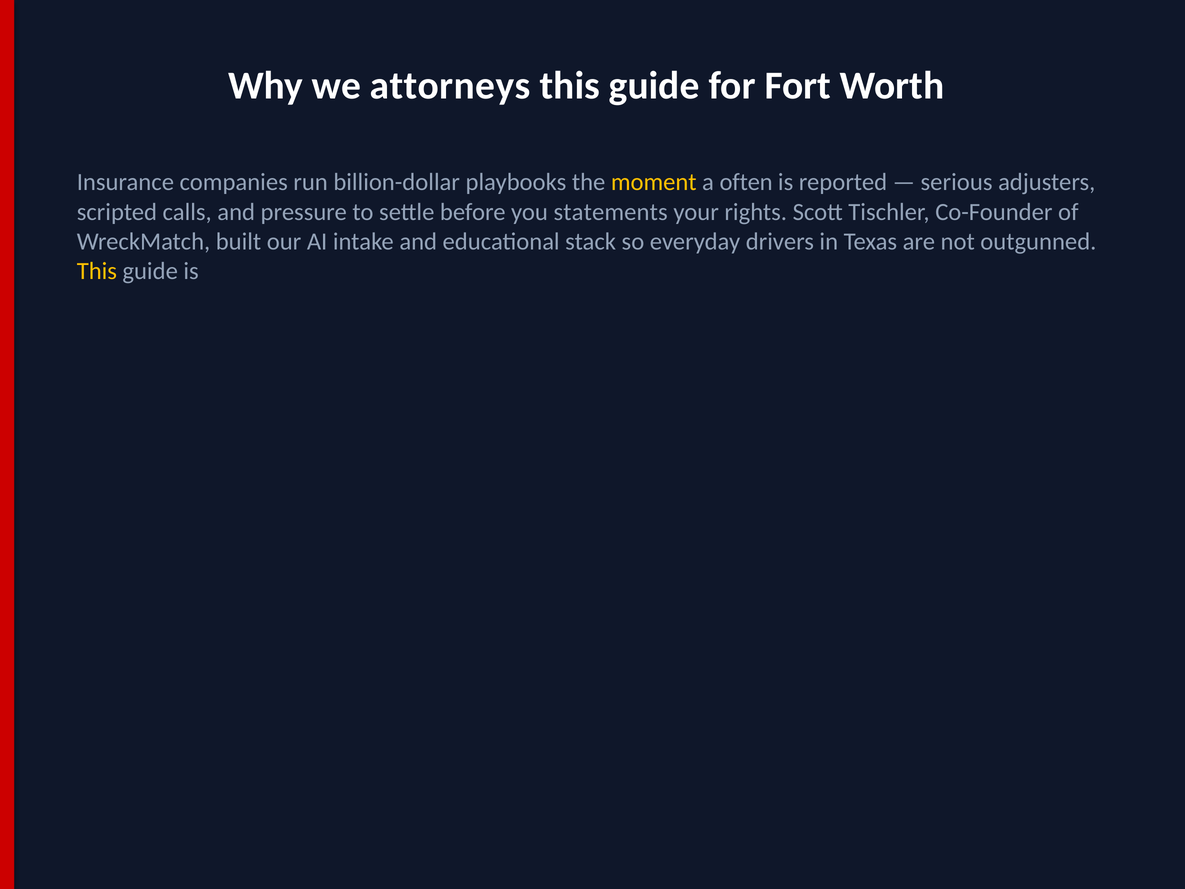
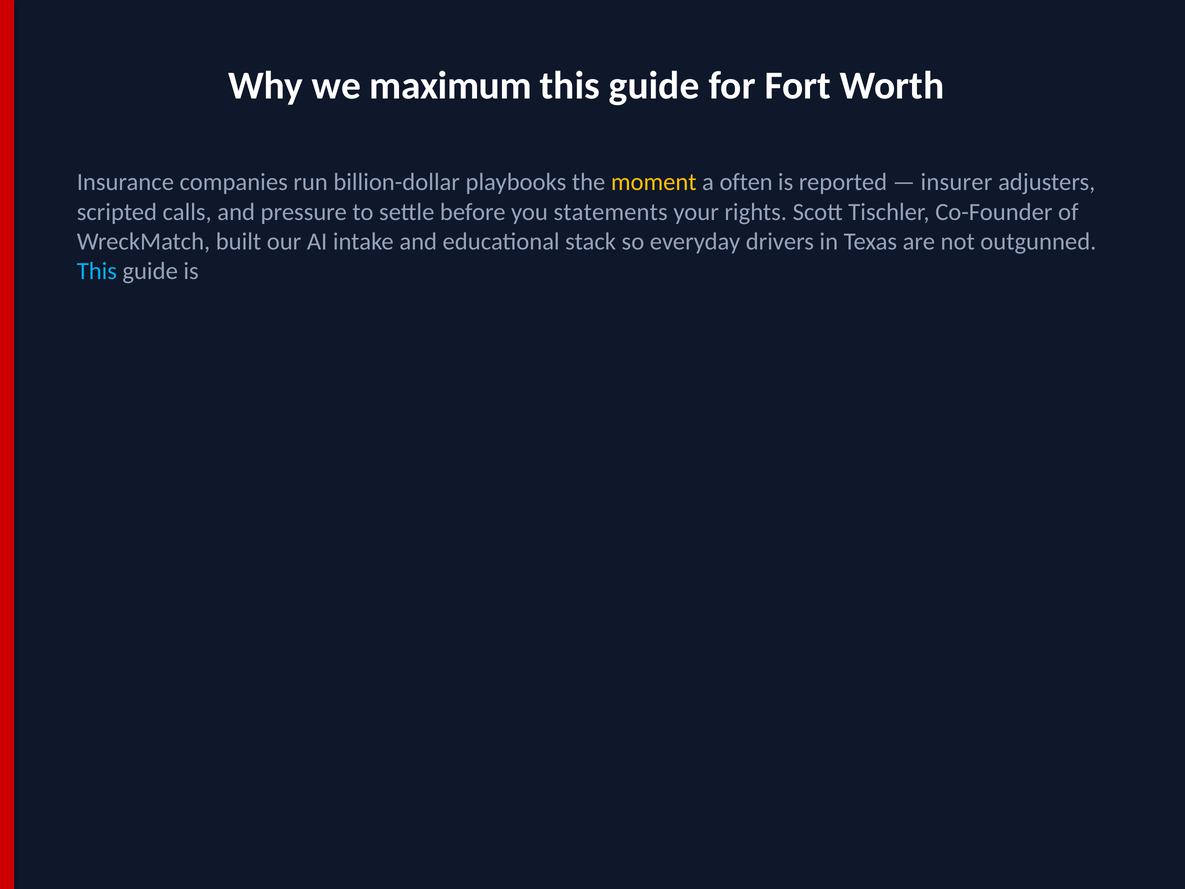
attorneys: attorneys -> maximum
serious: serious -> insurer
This at (97, 271) colour: yellow -> light blue
